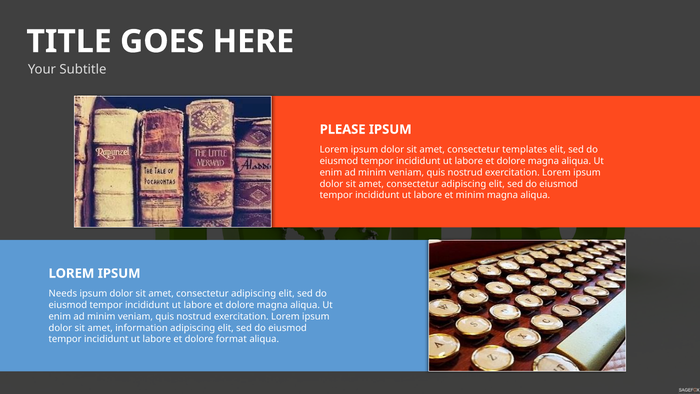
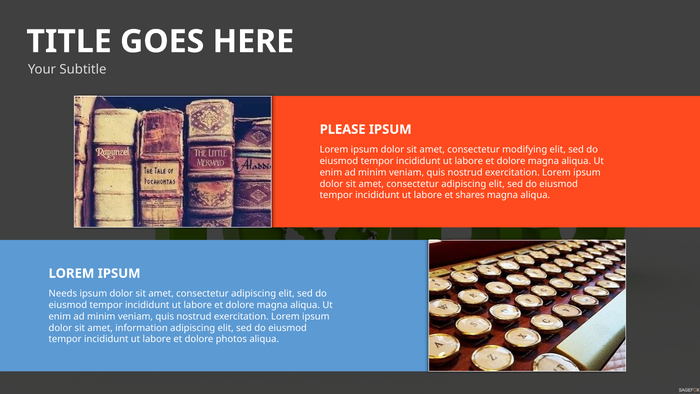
templates: templates -> modifying
et minim: minim -> shares
format: format -> photos
